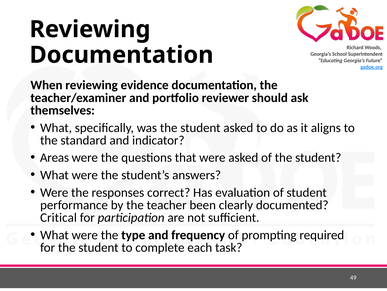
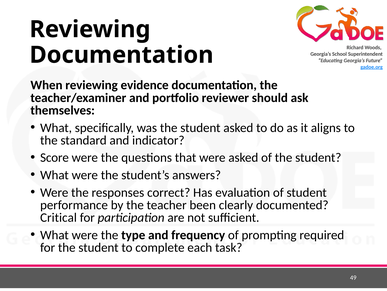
Areas: Areas -> Score
